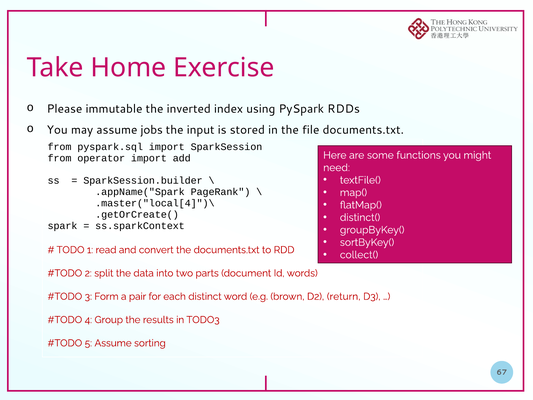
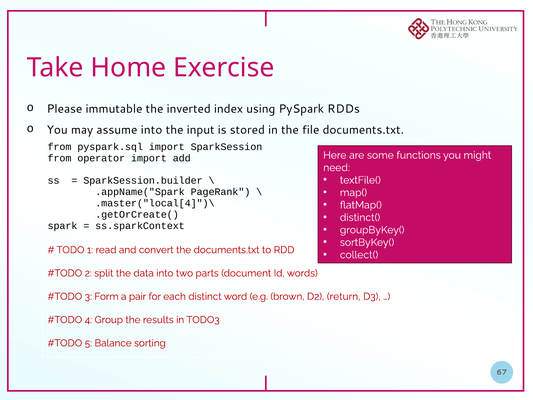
assume jobs: jobs -> into
5 Assume: Assume -> Balance
